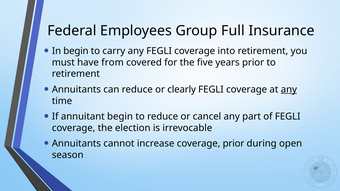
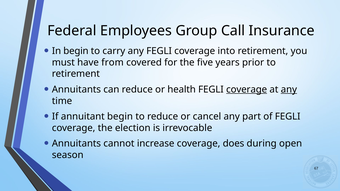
Full: Full -> Call
clearly: clearly -> health
coverage at (247, 90) underline: none -> present
coverage prior: prior -> does
